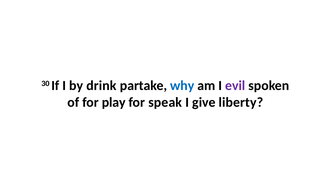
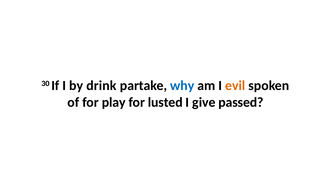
evil colour: purple -> orange
speak: speak -> lusted
liberty: liberty -> passed
